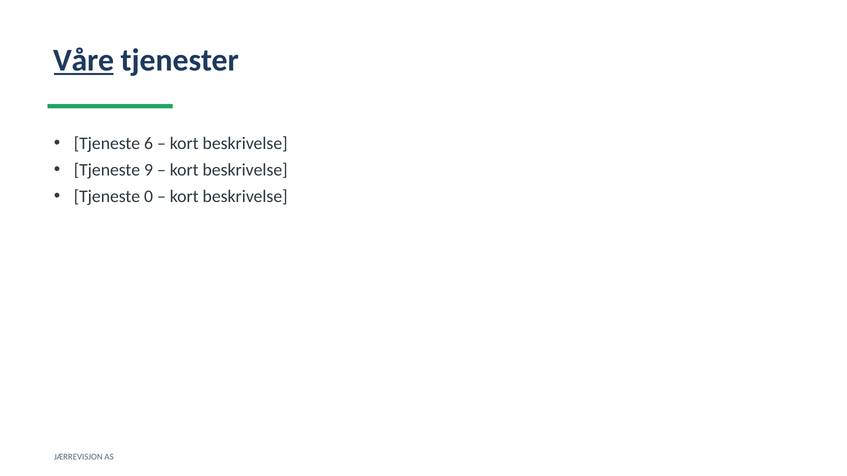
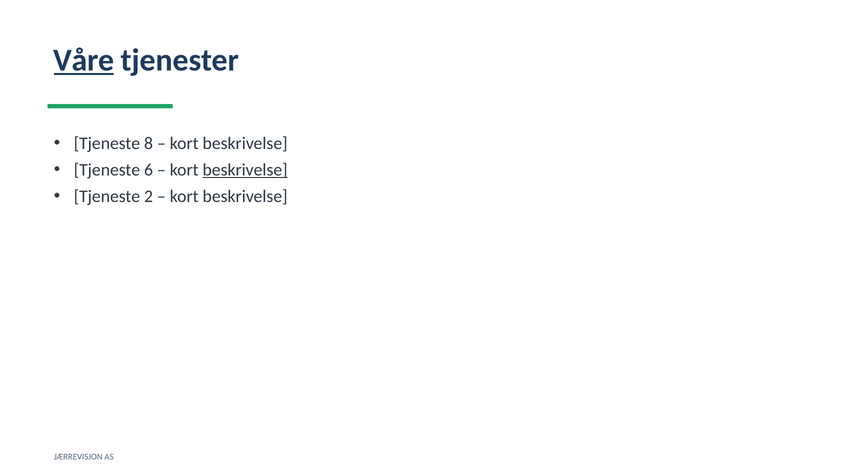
6: 6 -> 8
9: 9 -> 6
beskrivelse at (245, 170) underline: none -> present
0: 0 -> 2
